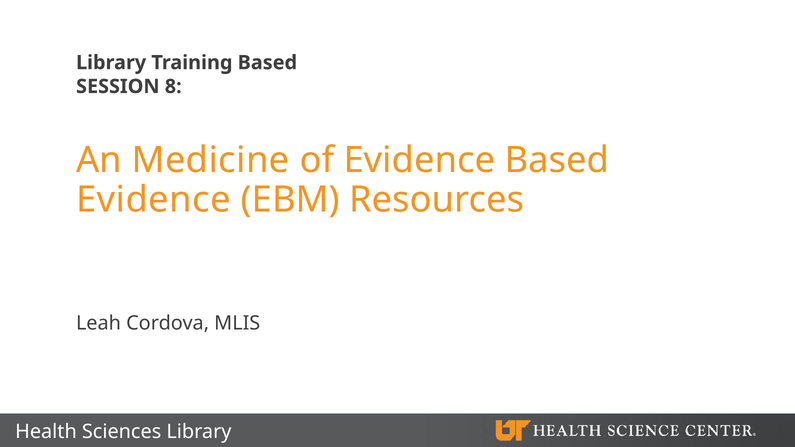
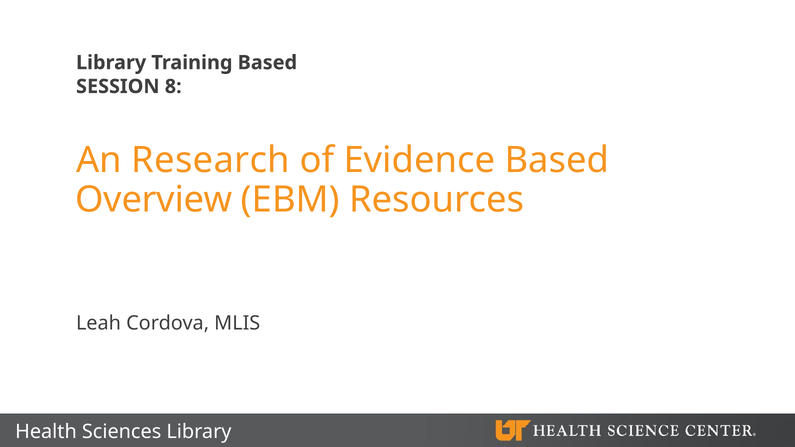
Medicine: Medicine -> Research
Evidence at (153, 200): Evidence -> Overview
